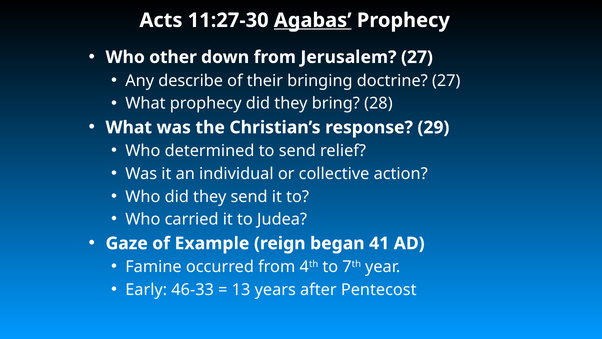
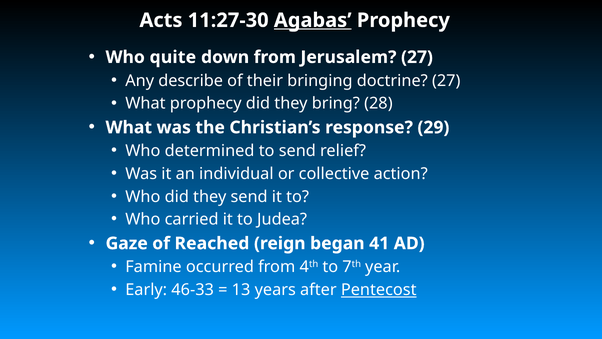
other: other -> quite
Example: Example -> Reached
Pentecost underline: none -> present
